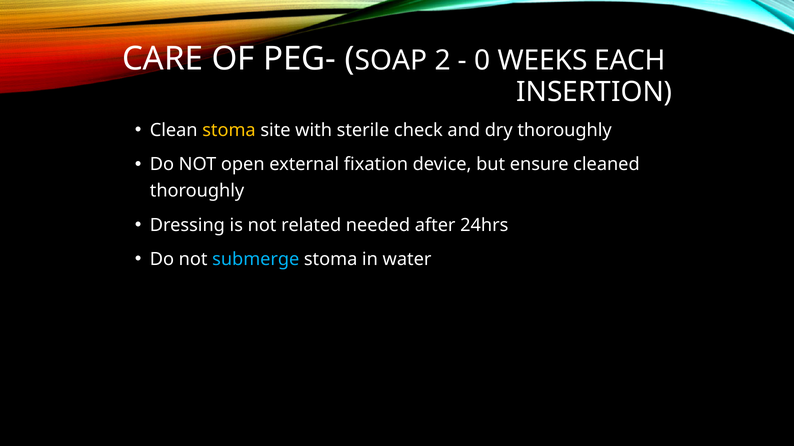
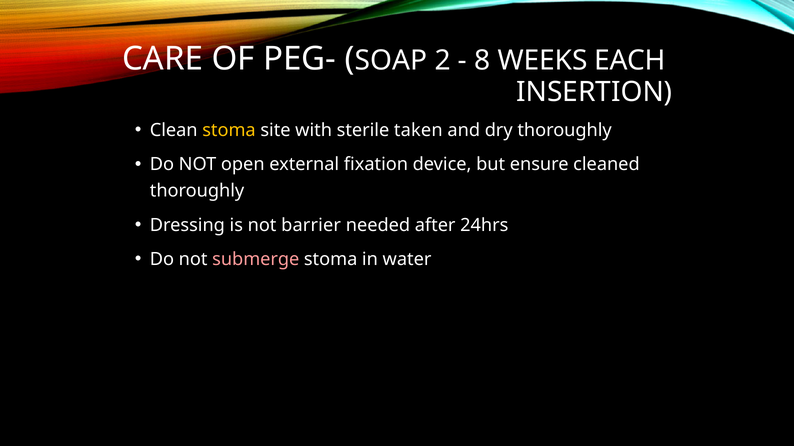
0: 0 -> 8
check: check -> taken
related: related -> barrier
submerge colour: light blue -> pink
